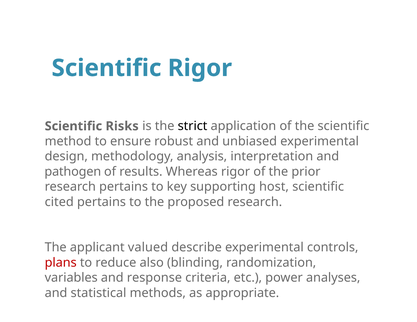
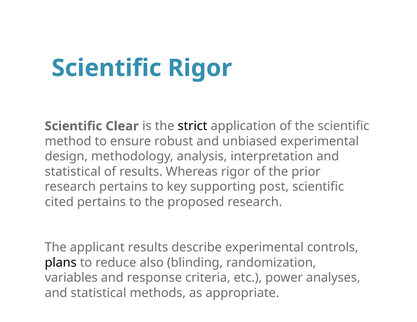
Risks: Risks -> Clear
pathogen at (73, 172): pathogen -> statistical
host: host -> post
applicant valued: valued -> results
plans colour: red -> black
